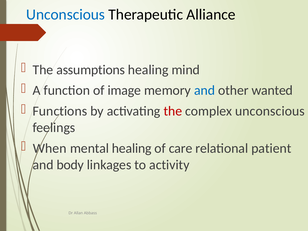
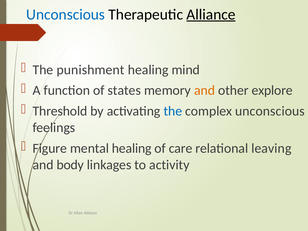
Alliance underline: none -> present
assumptions: assumptions -> punishment
image: image -> states
and at (205, 90) colour: blue -> orange
wanted: wanted -> explore
Functions: Functions -> Threshold
the at (173, 111) colour: red -> blue
When: When -> Figure
patient: patient -> leaving
